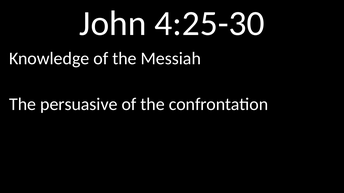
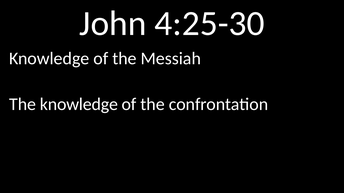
The persuasive: persuasive -> knowledge
